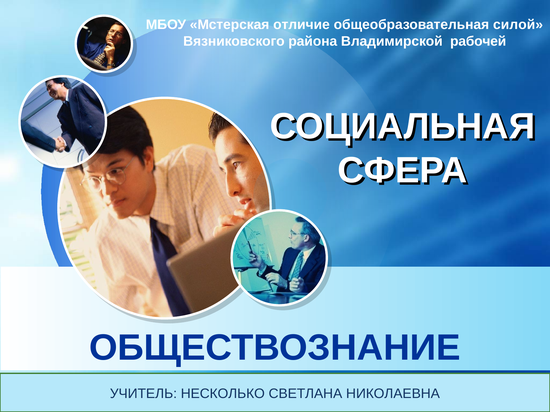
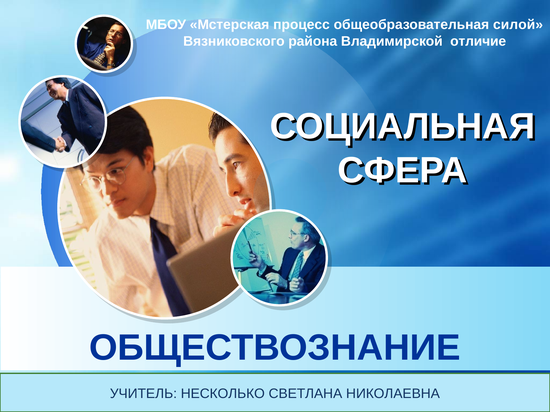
отличие: отличие -> процесс
рабочей: рабочей -> отличие
